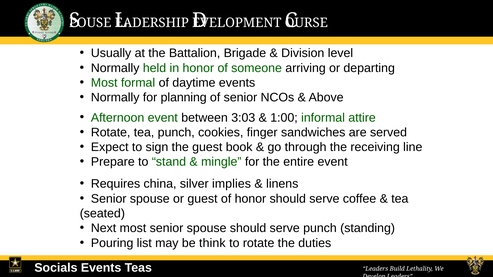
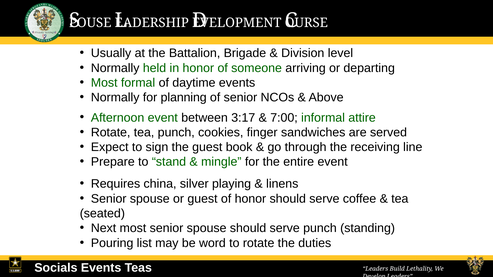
3:03: 3:03 -> 3:17
1:00: 1:00 -> 7:00
implies: implies -> playing
think: think -> word
